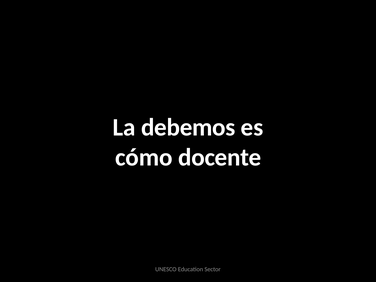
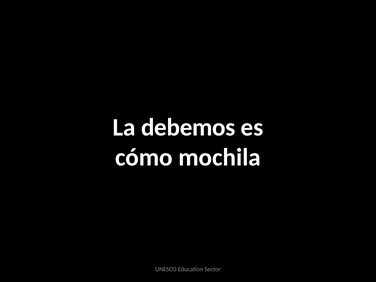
docente: docente -> mochila
